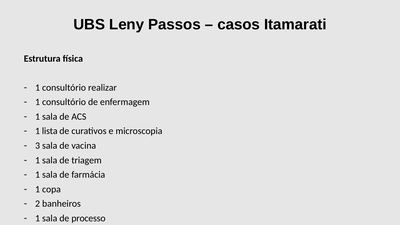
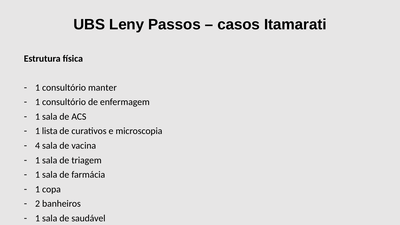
realizar: realizar -> manter
3: 3 -> 4
processo: processo -> saudável
